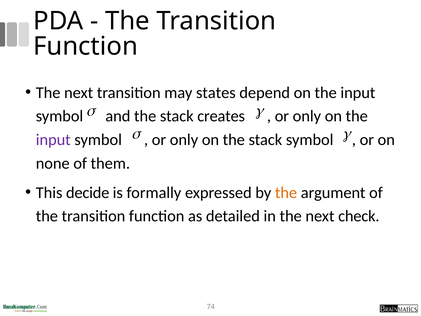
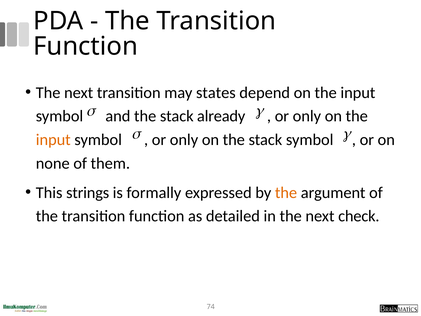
creates: creates -> already
input at (53, 140) colour: purple -> orange
decide: decide -> strings
